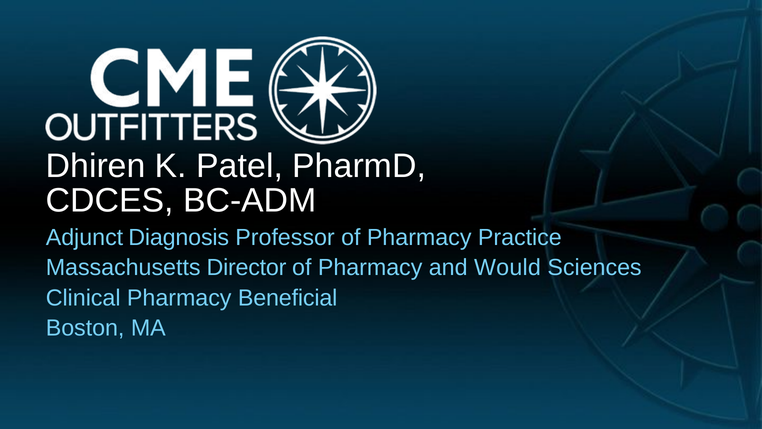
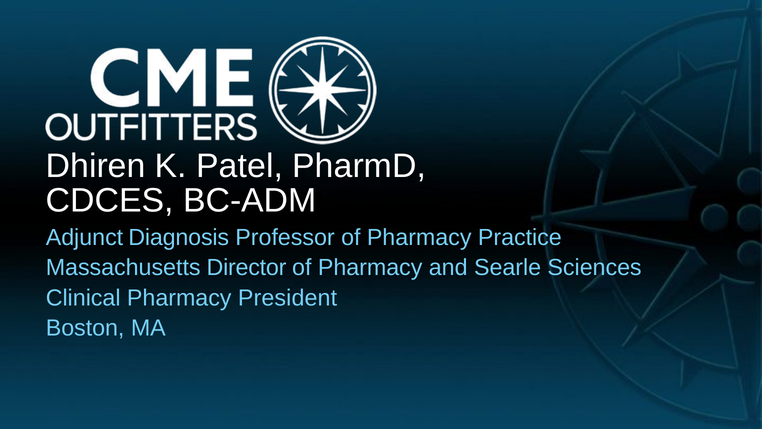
Would: Would -> Searle
Beneficial: Beneficial -> President
